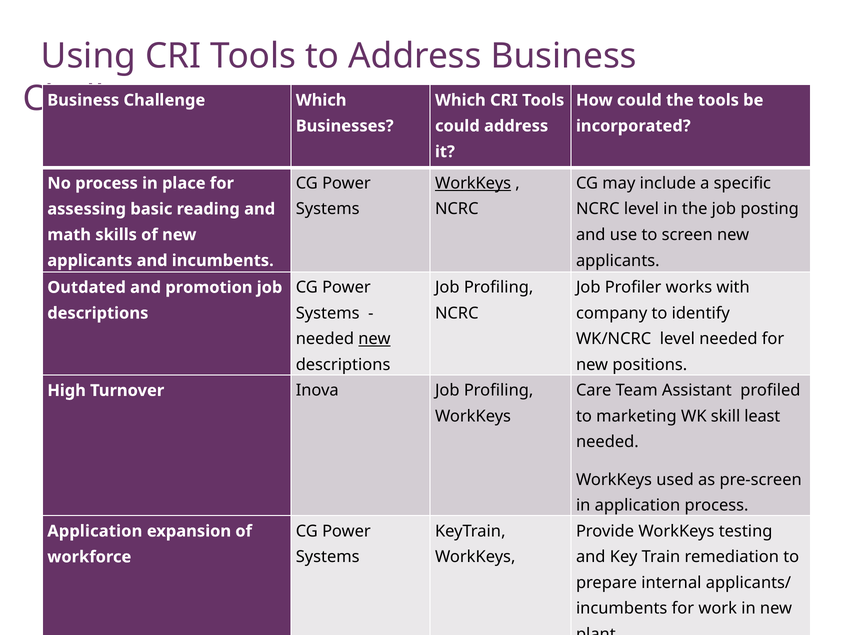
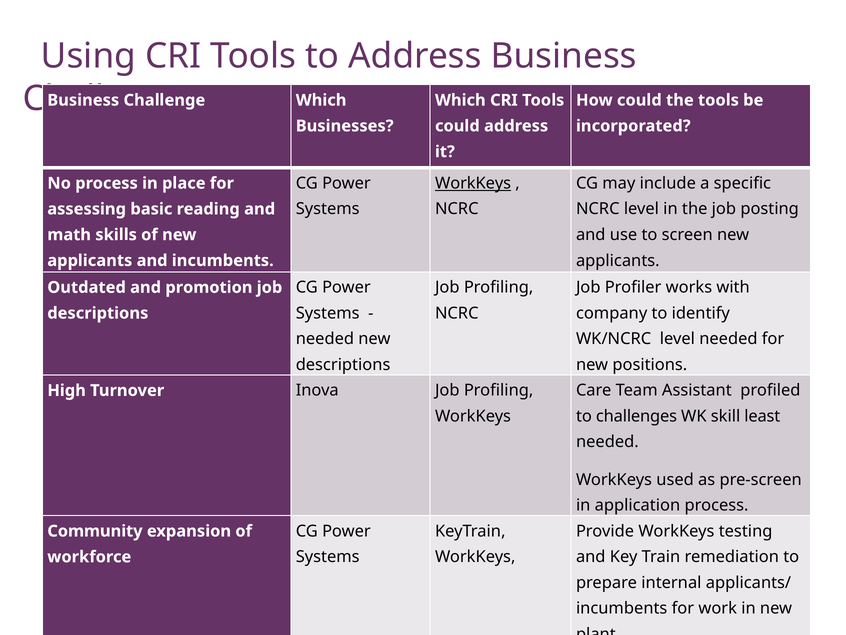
new at (374, 339) underline: present -> none
to marketing: marketing -> challenges
Application at (95, 531): Application -> Community
